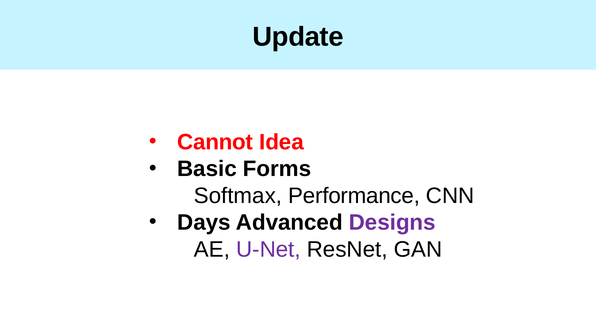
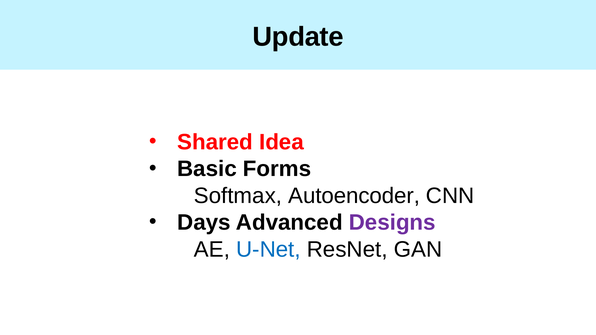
Cannot: Cannot -> Shared
Performance: Performance -> Autoencoder
U-Net colour: purple -> blue
